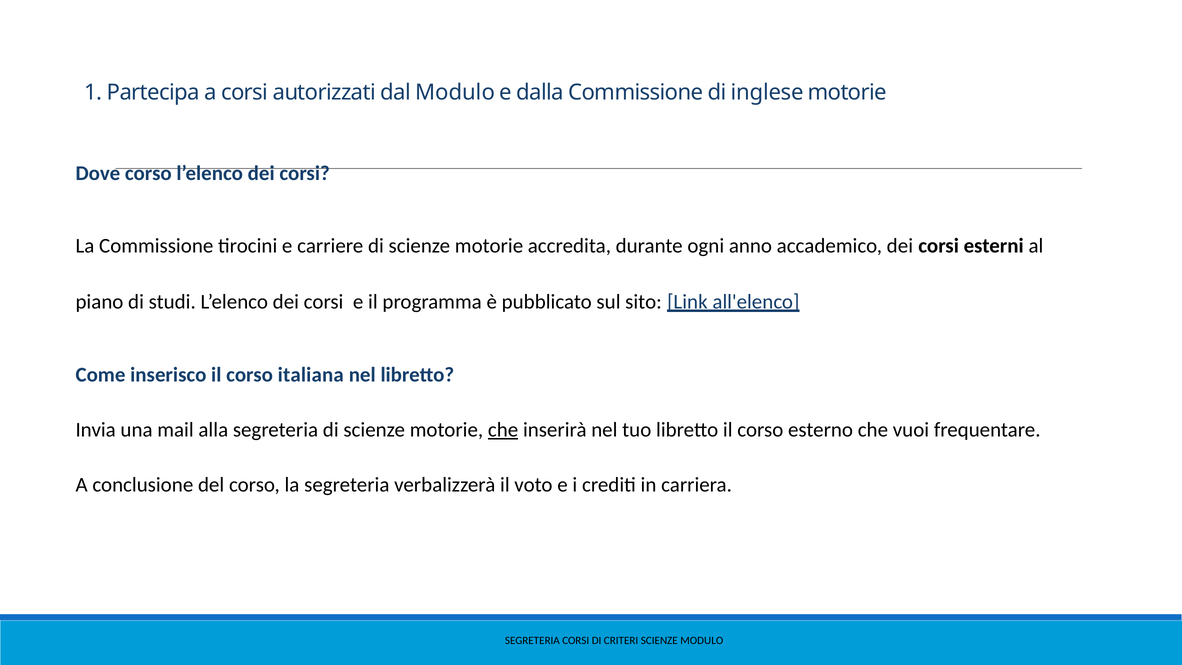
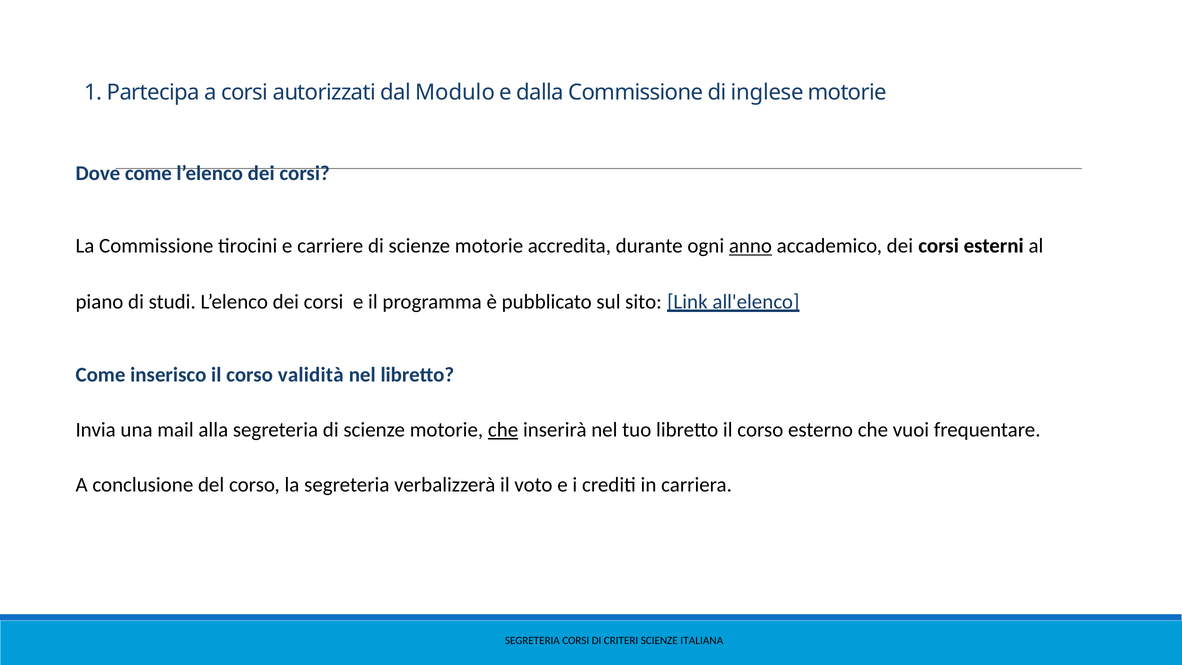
Dove corso: corso -> come
anno underline: none -> present
italiana: italiana -> validità
SCIENZE MODULO: MODULO -> ITALIANA
